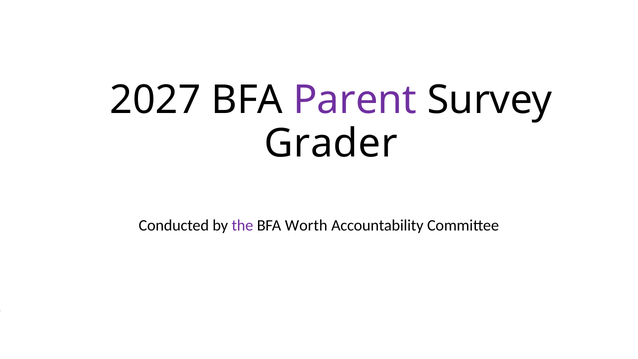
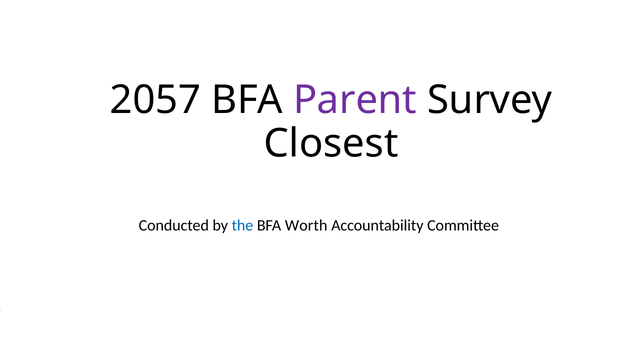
2027: 2027 -> 2057
Grader: Grader -> Closest
the colour: purple -> blue
